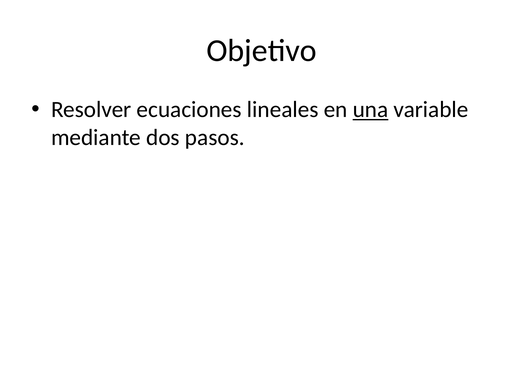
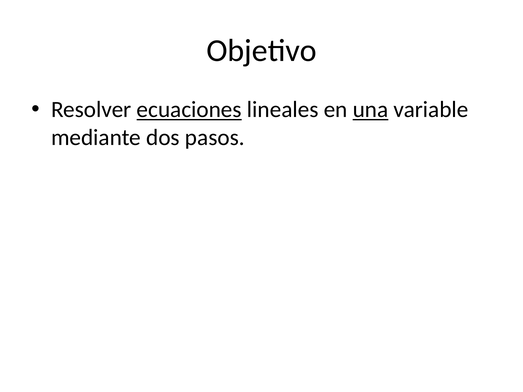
ecuaciones underline: none -> present
